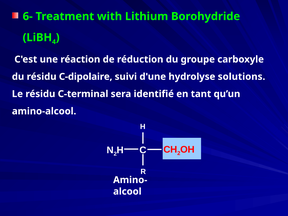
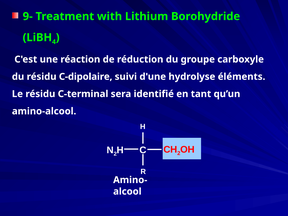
6-: 6- -> 9-
solutions: solutions -> éléments
